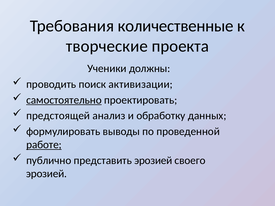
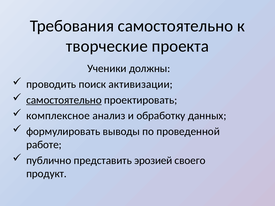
Требования количественные: количественные -> самостоятельно
предстоящей: предстоящей -> комплексное
работе underline: present -> none
эрозией at (47, 174): эрозией -> продукт
